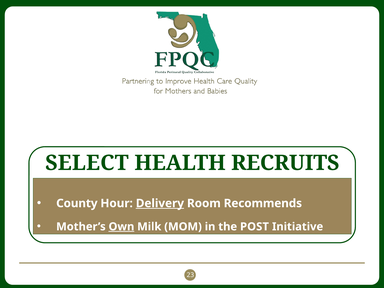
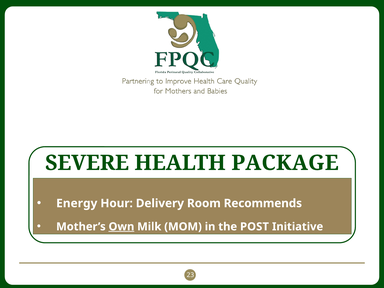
SELECT: SELECT -> SEVERE
RECRUITS: RECRUITS -> PACKAGE
County: County -> Energy
Delivery underline: present -> none
